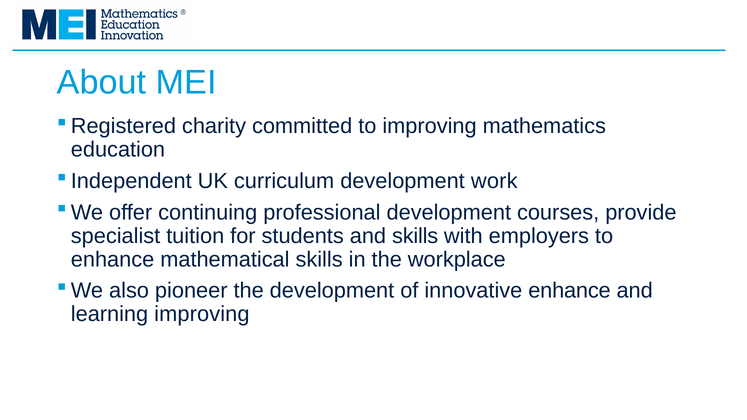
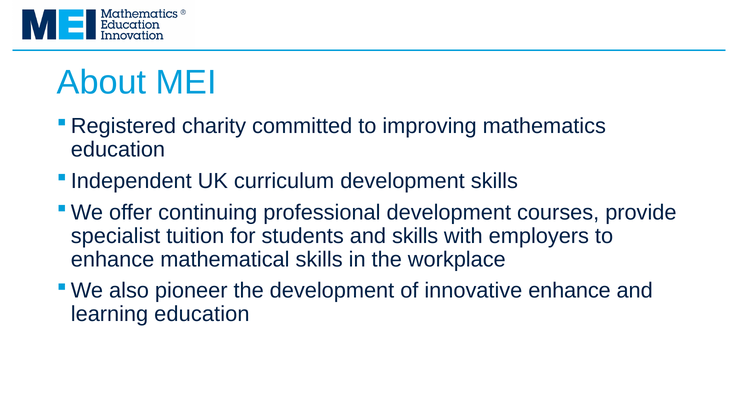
development work: work -> skills
learning improving: improving -> education
